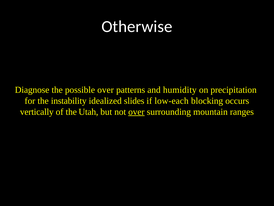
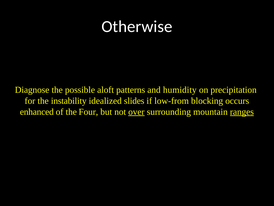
possible over: over -> aloft
low-each: low-each -> low-from
vertically: vertically -> enhanced
Utah: Utah -> Four
ranges underline: none -> present
